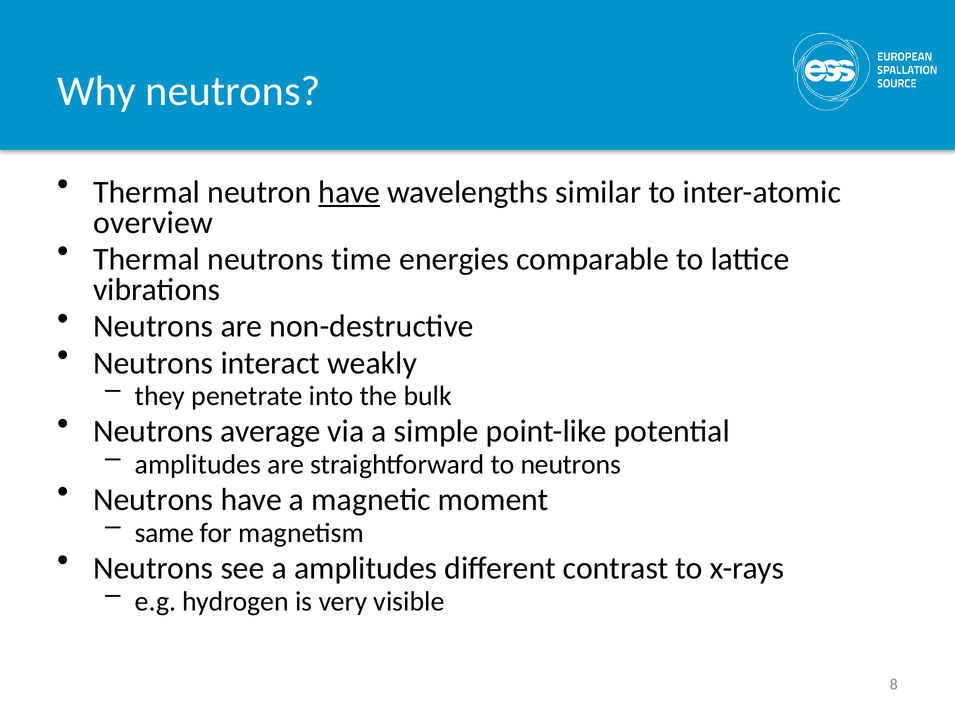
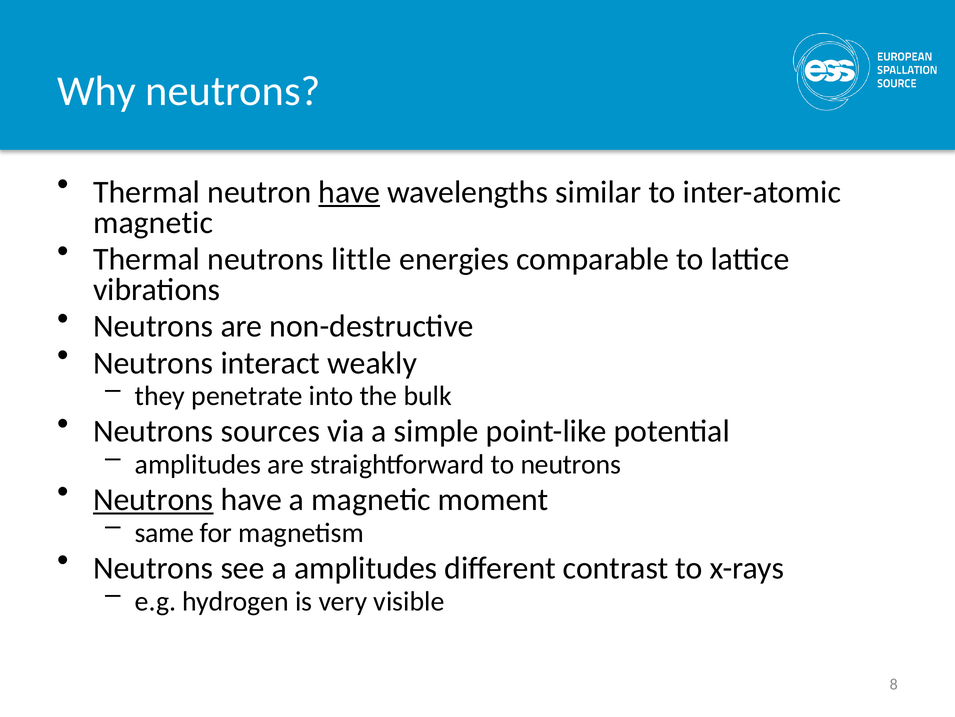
overview at (153, 223): overview -> magnetic
time: time -> little
average: average -> sources
Neutrons at (153, 499) underline: none -> present
